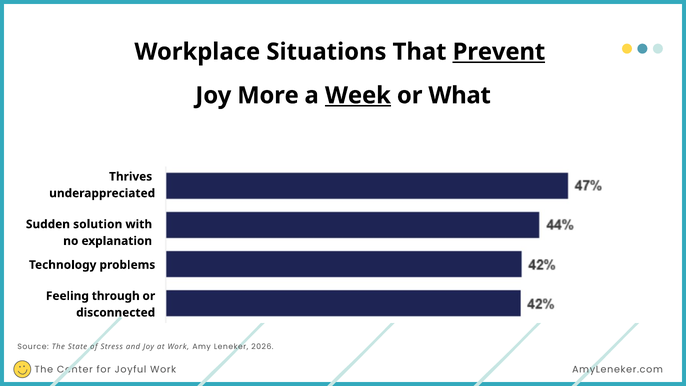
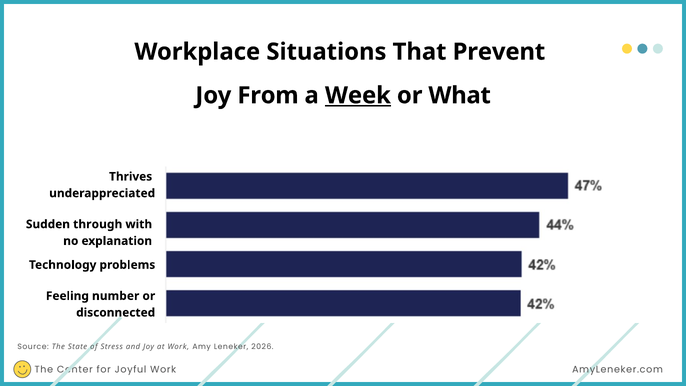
Prevent underline: present -> none
More: More -> From
solution: solution -> through
through: through -> number
